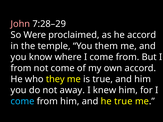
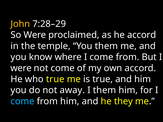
John colour: pink -> yellow
from at (21, 68): from -> were
who they: they -> true
I knew: knew -> them
he true: true -> they
